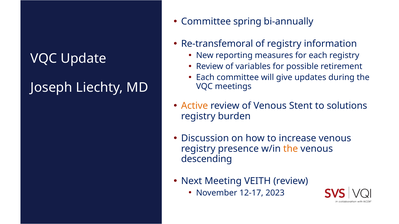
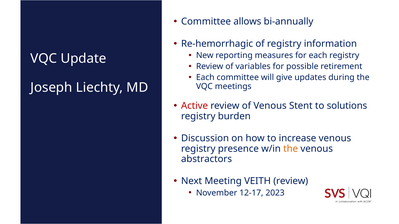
spring: spring -> allows
Re-transfemoral: Re-transfemoral -> Re-hemorrhagic
Active colour: orange -> red
descending: descending -> abstractors
